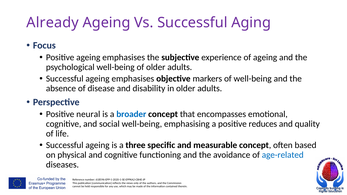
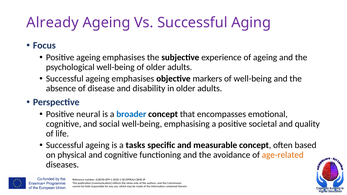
reduces: reduces -> societal
three: three -> tasks
age-related colour: blue -> orange
